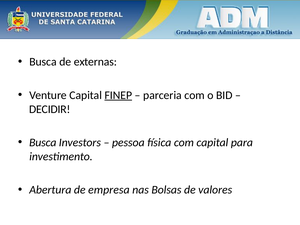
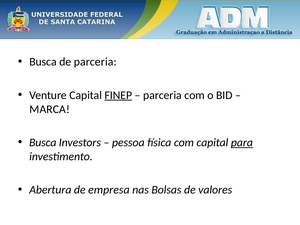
de externas: externas -> parceria
DECIDIR: DECIDIR -> MARCA
para underline: none -> present
